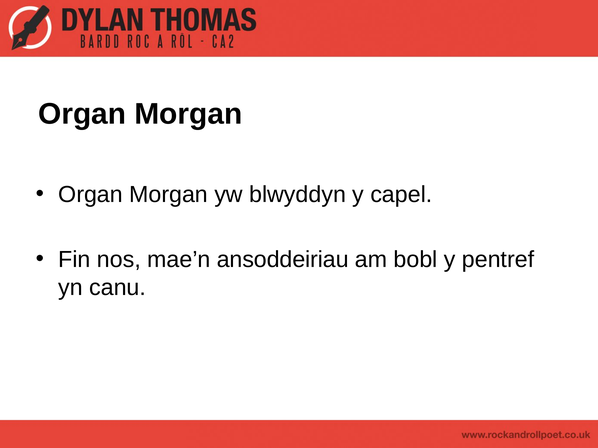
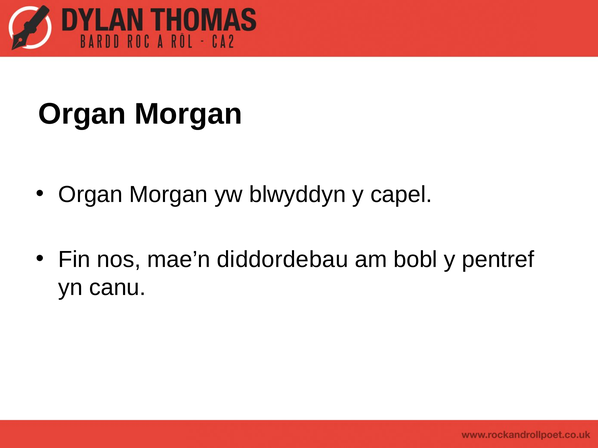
ansoddeiriau: ansoddeiriau -> diddordebau
